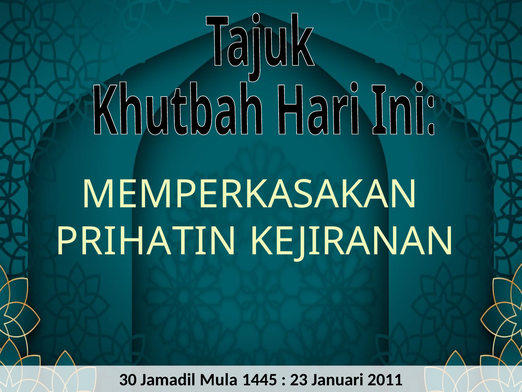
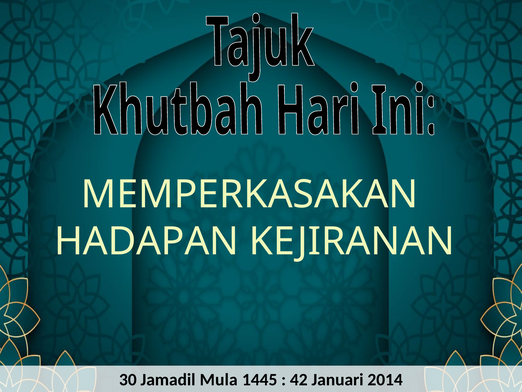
PRIHATIN: PRIHATIN -> HADAPAN
23: 23 -> 42
2011: 2011 -> 2014
